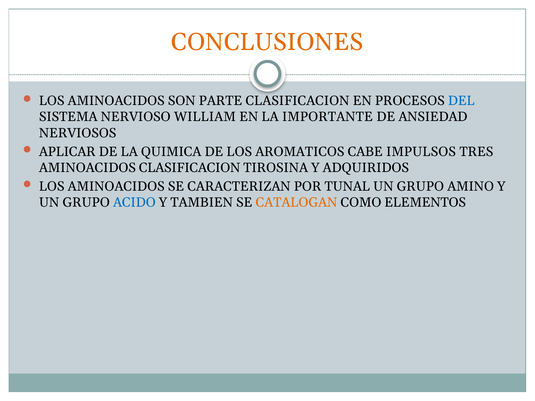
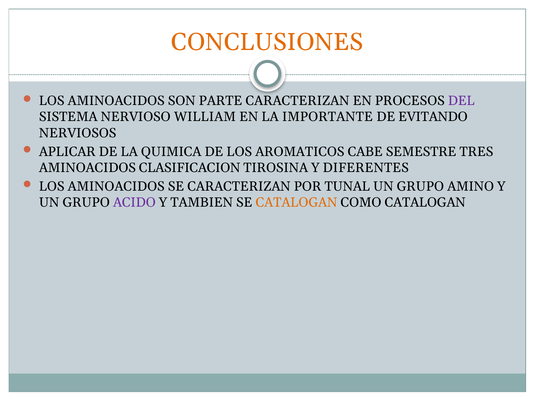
PARTE CLASIFICACION: CLASIFICACION -> CARACTERIZAN
DEL colour: blue -> purple
ANSIEDAD: ANSIEDAD -> EVITANDO
IMPULSOS: IMPULSOS -> SEMESTRE
ADQUIRIDOS: ADQUIRIDOS -> DIFERENTES
ACIDO colour: blue -> purple
COMO ELEMENTOS: ELEMENTOS -> CATALOGAN
